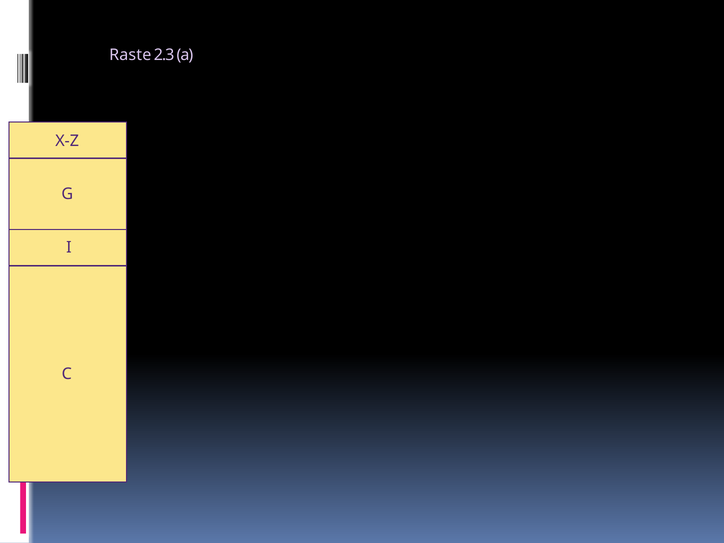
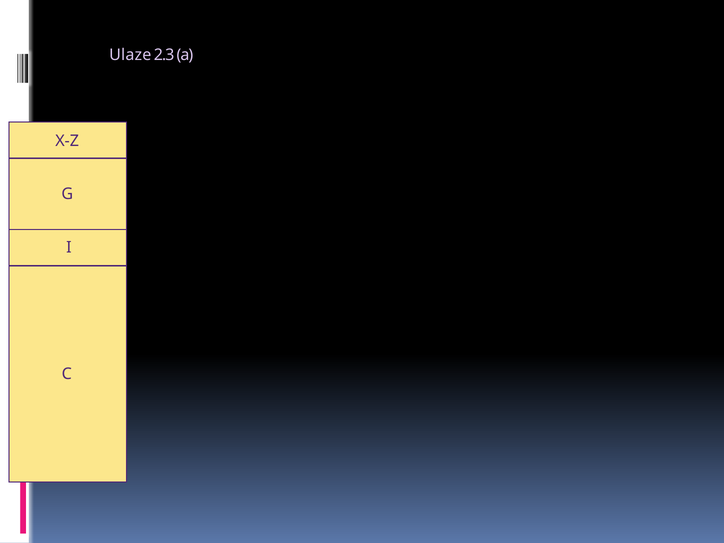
Raste: Raste -> Ulaze
